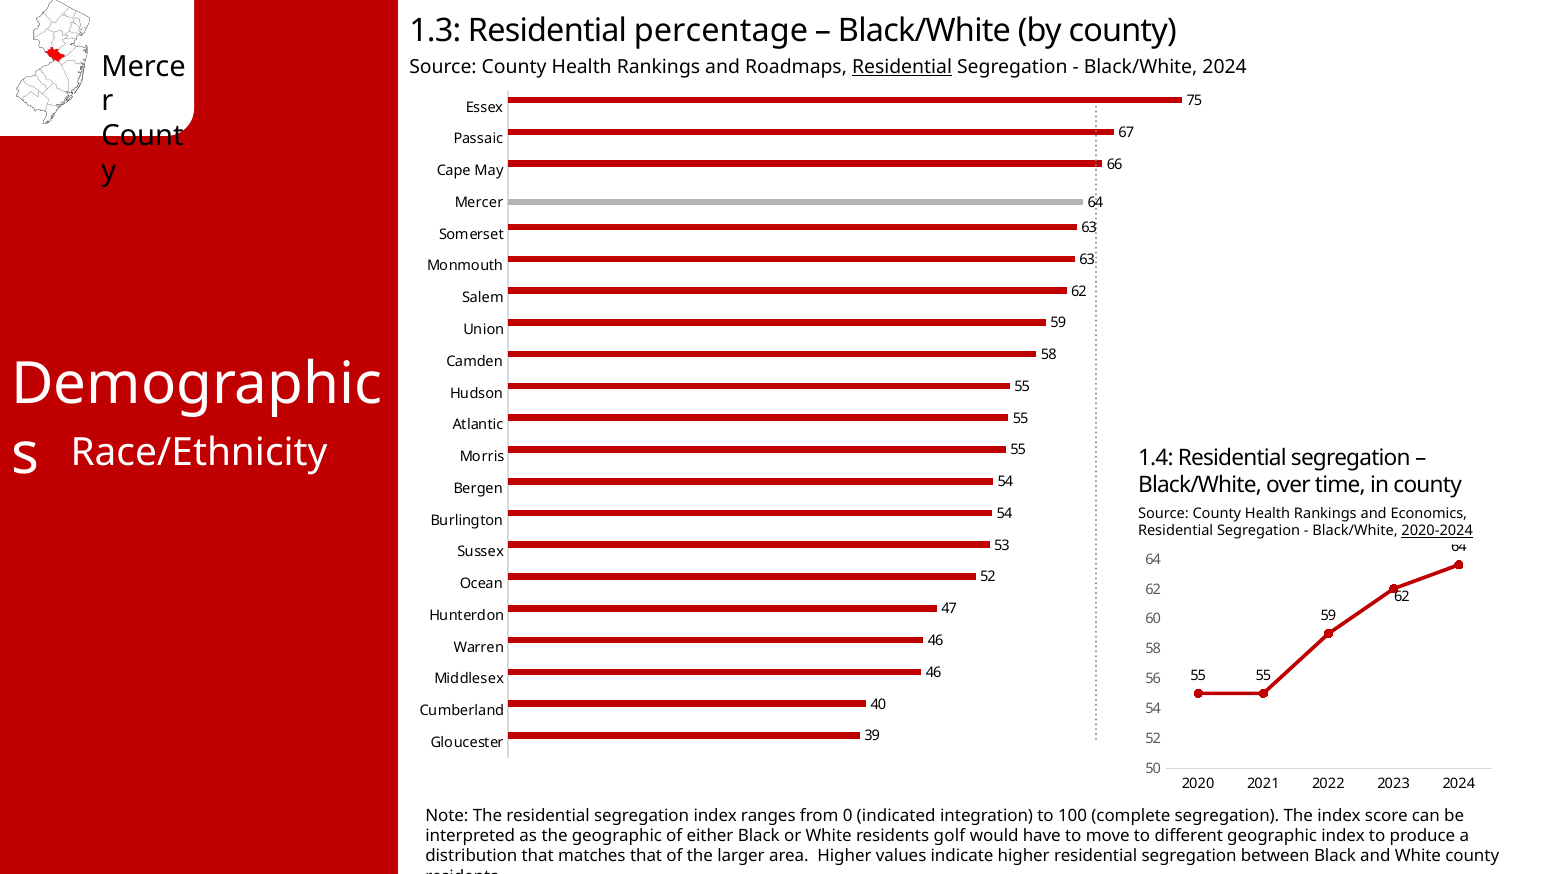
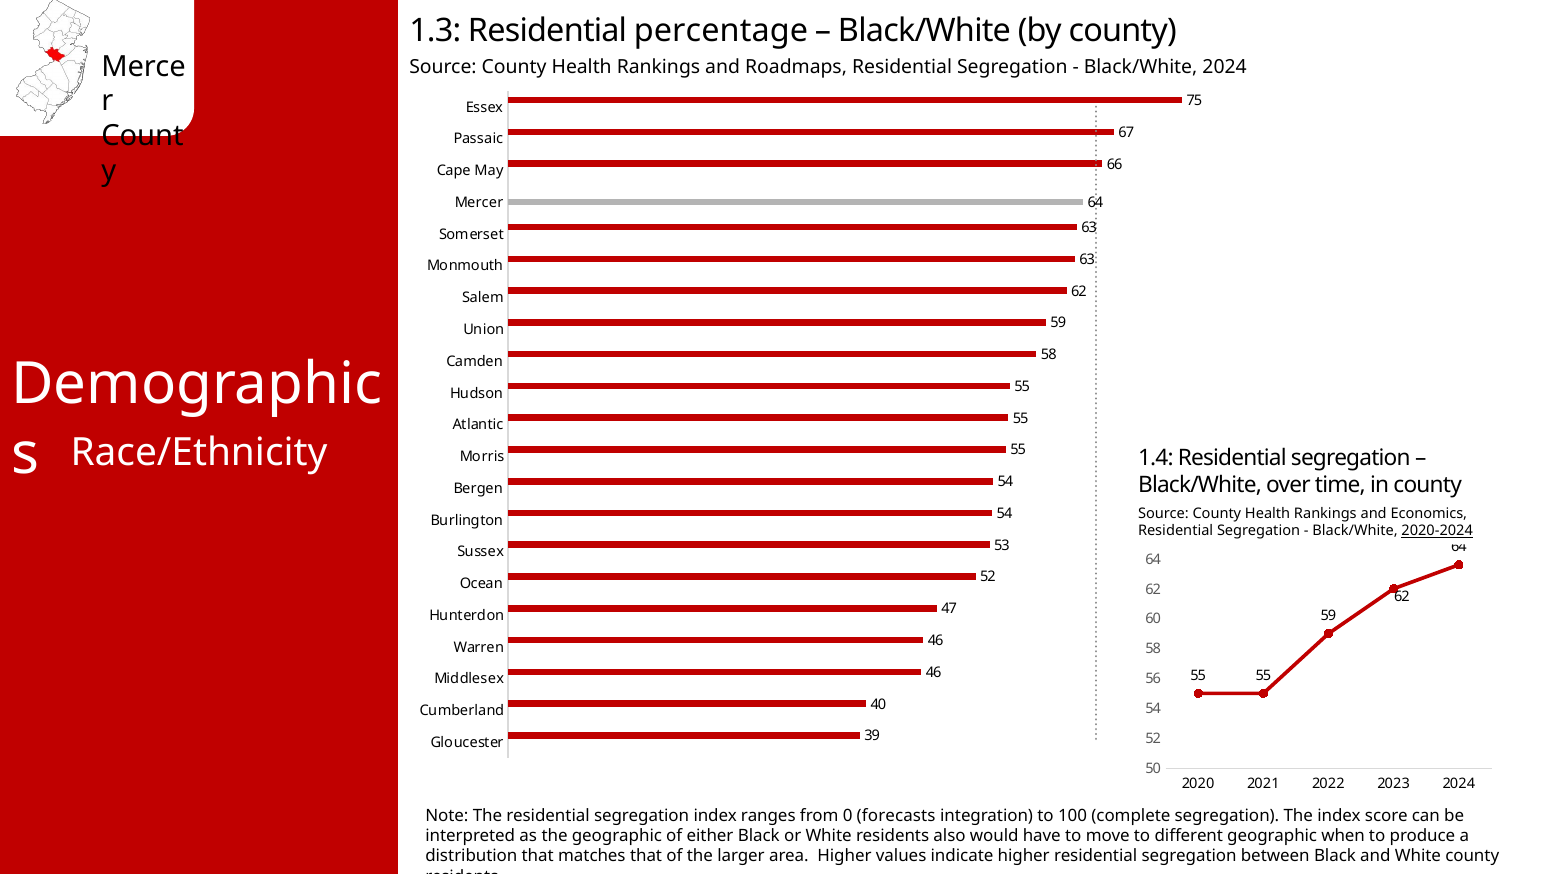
Residential at (902, 67) underline: present -> none
indicated: indicated -> forecasts
golf: golf -> also
geographic index: index -> when
